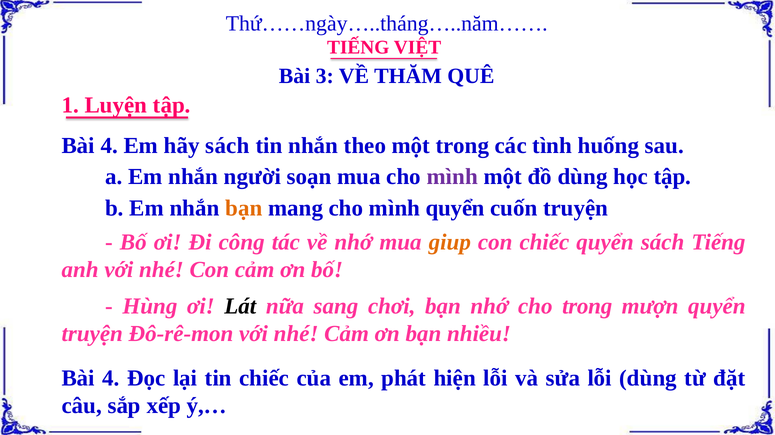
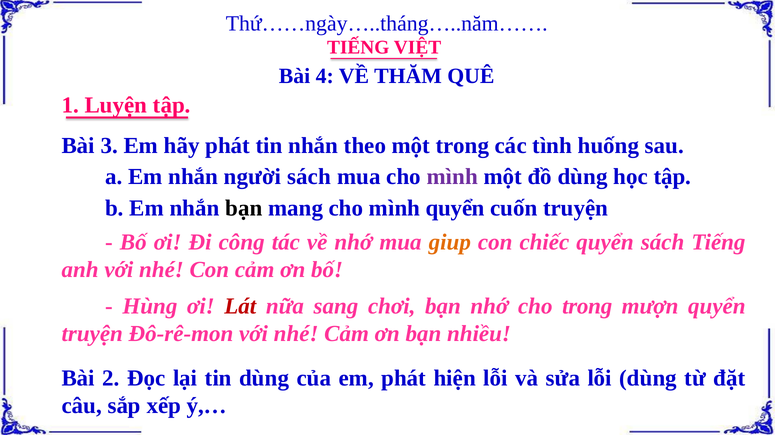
3: 3 -> 4
4 at (109, 146): 4 -> 3
hãy sách: sách -> phát
người soạn: soạn -> sách
bạn at (244, 208) colour: orange -> black
Lát colour: black -> red
4 at (111, 378): 4 -> 2
tin chiếc: chiếc -> dùng
